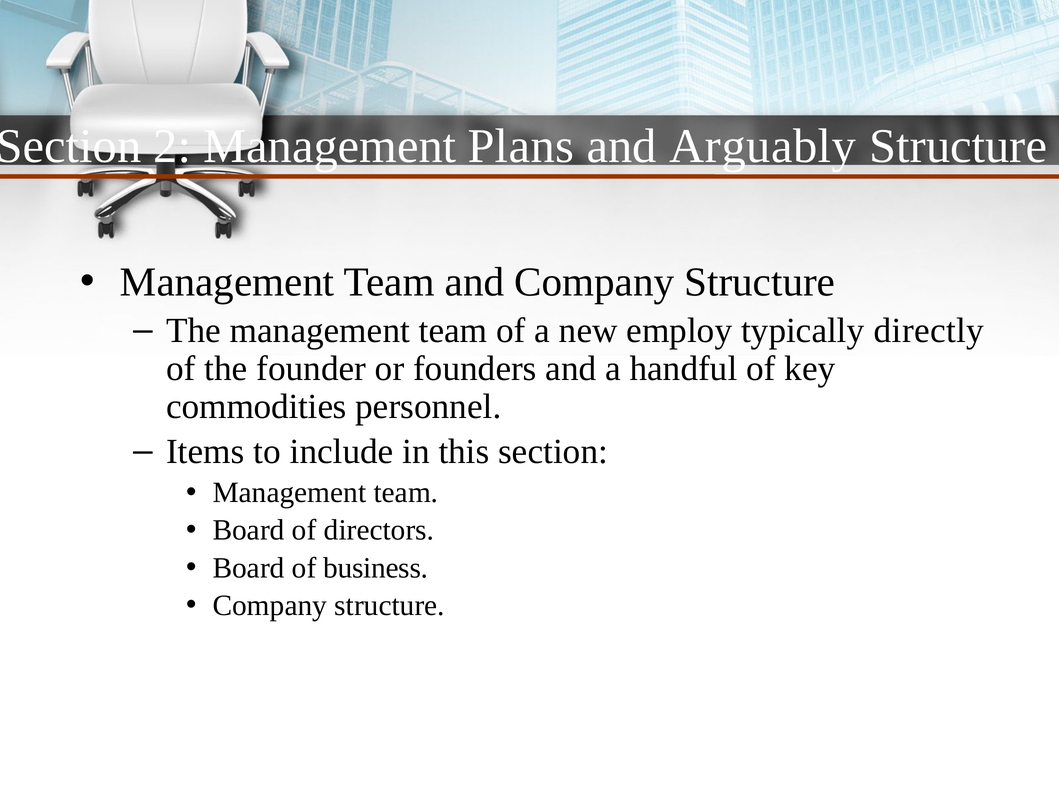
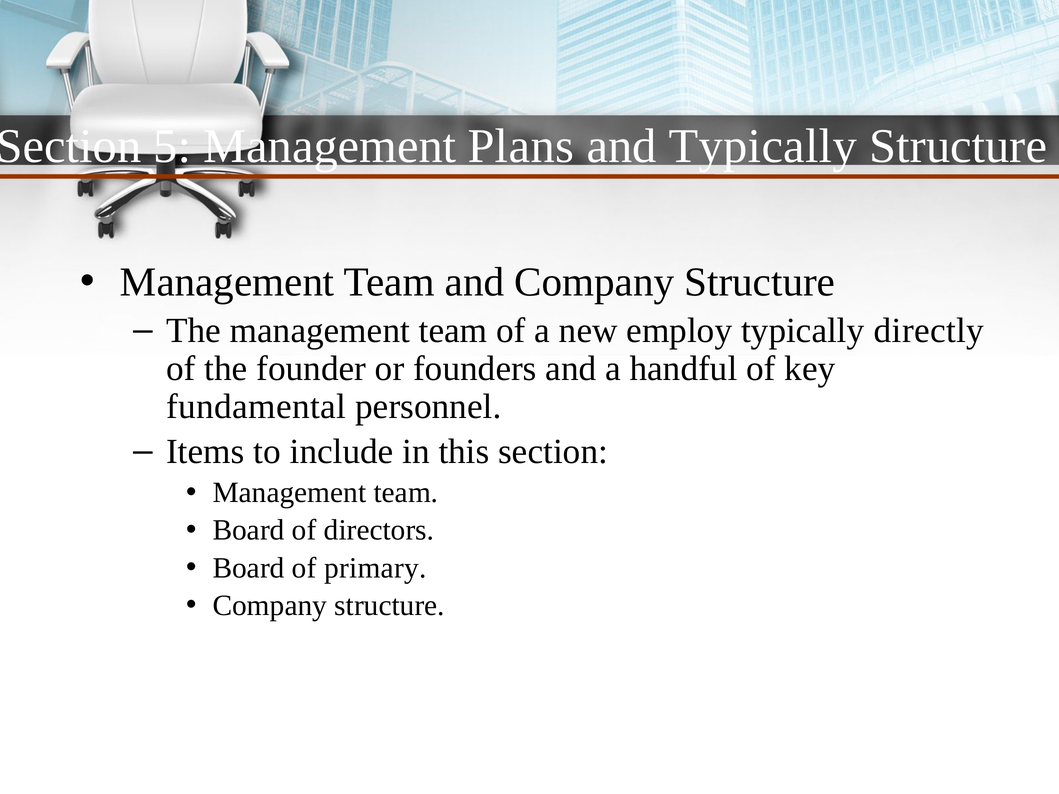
2: 2 -> 5
and Arguably: Arguably -> Typically
commodities: commodities -> fundamental
business: business -> primary
